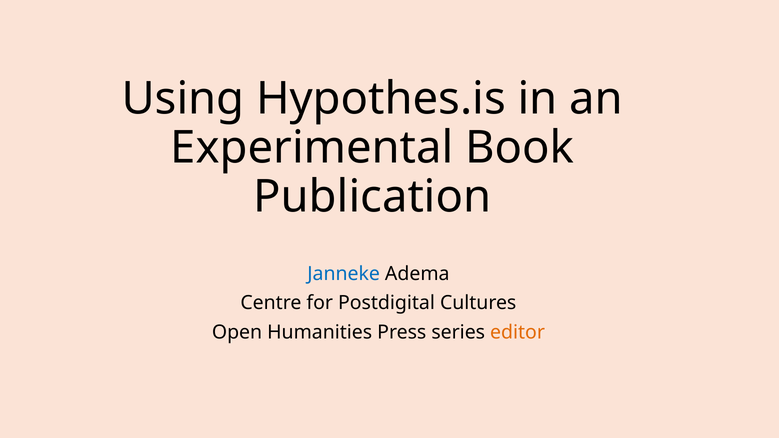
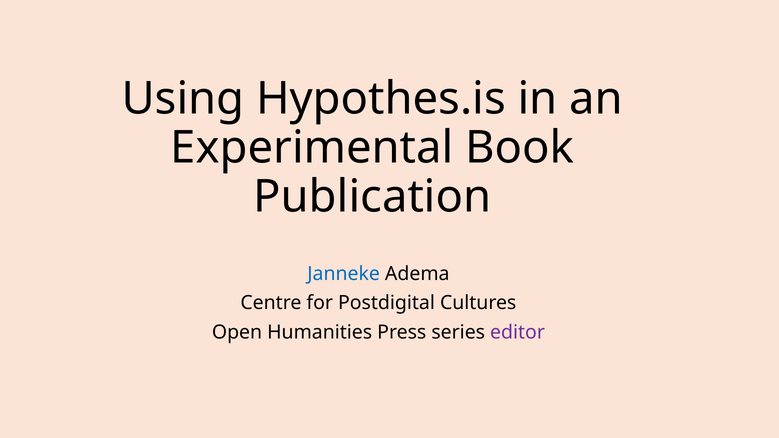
editor colour: orange -> purple
